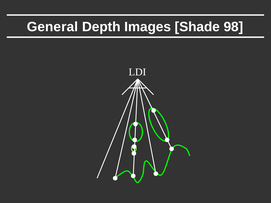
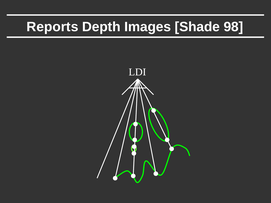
General: General -> Reports
